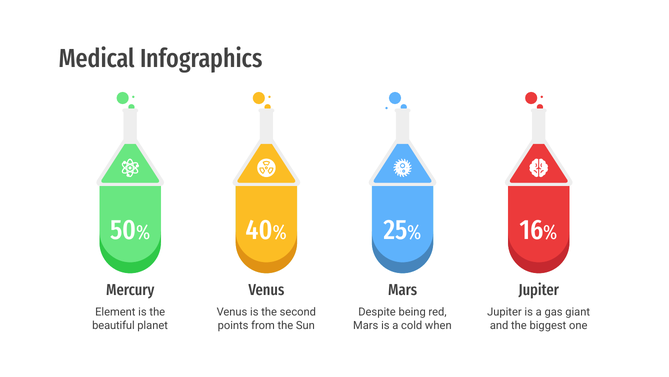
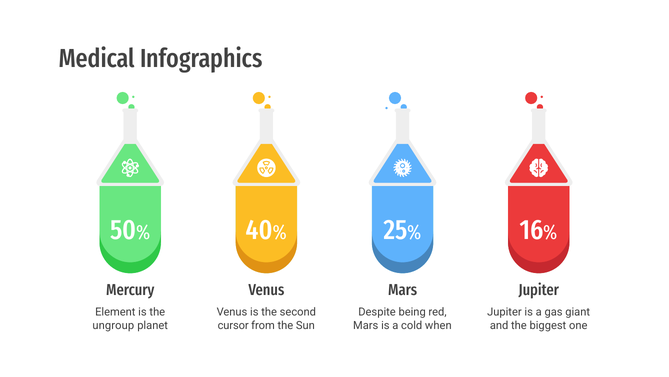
beautiful: beautiful -> ungroup
points: points -> cursor
